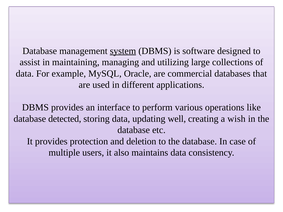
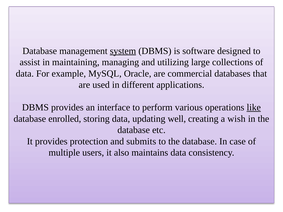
like underline: none -> present
detected: detected -> enrolled
deletion: deletion -> submits
